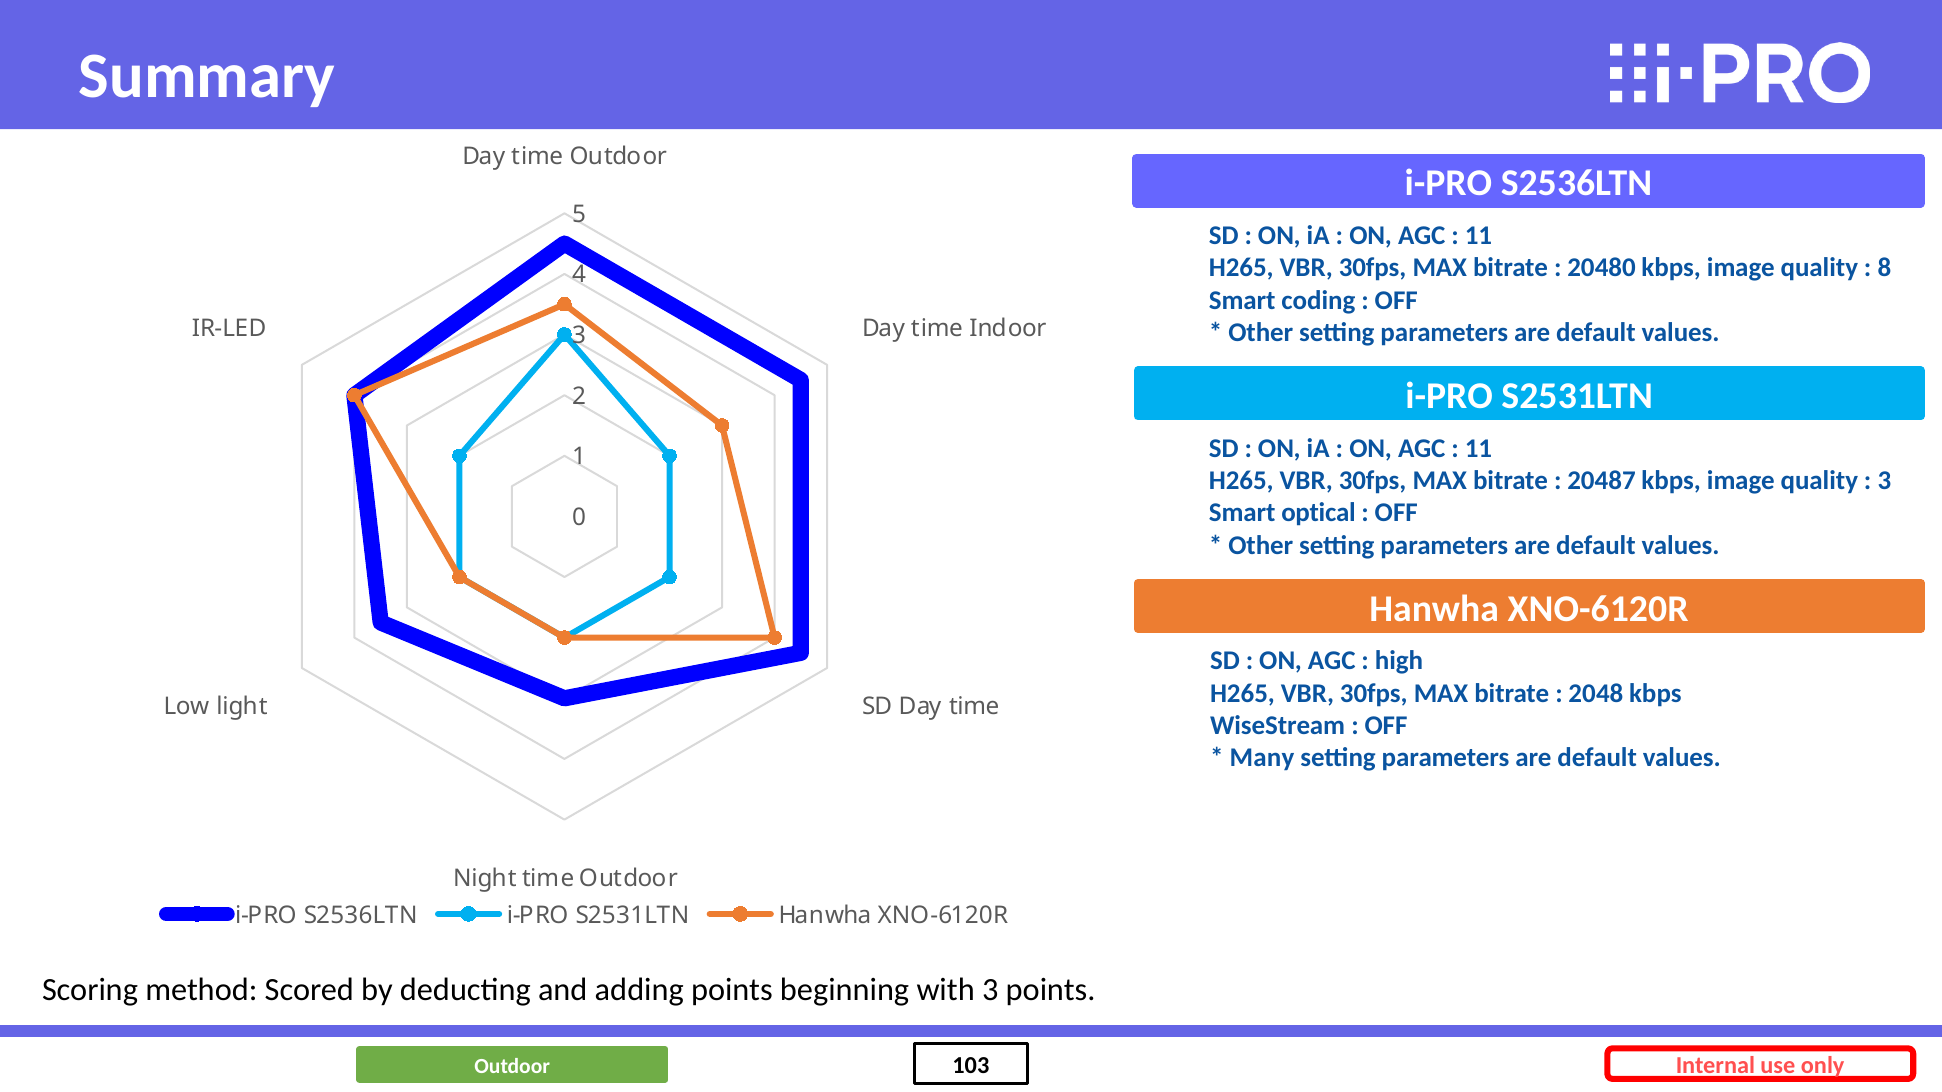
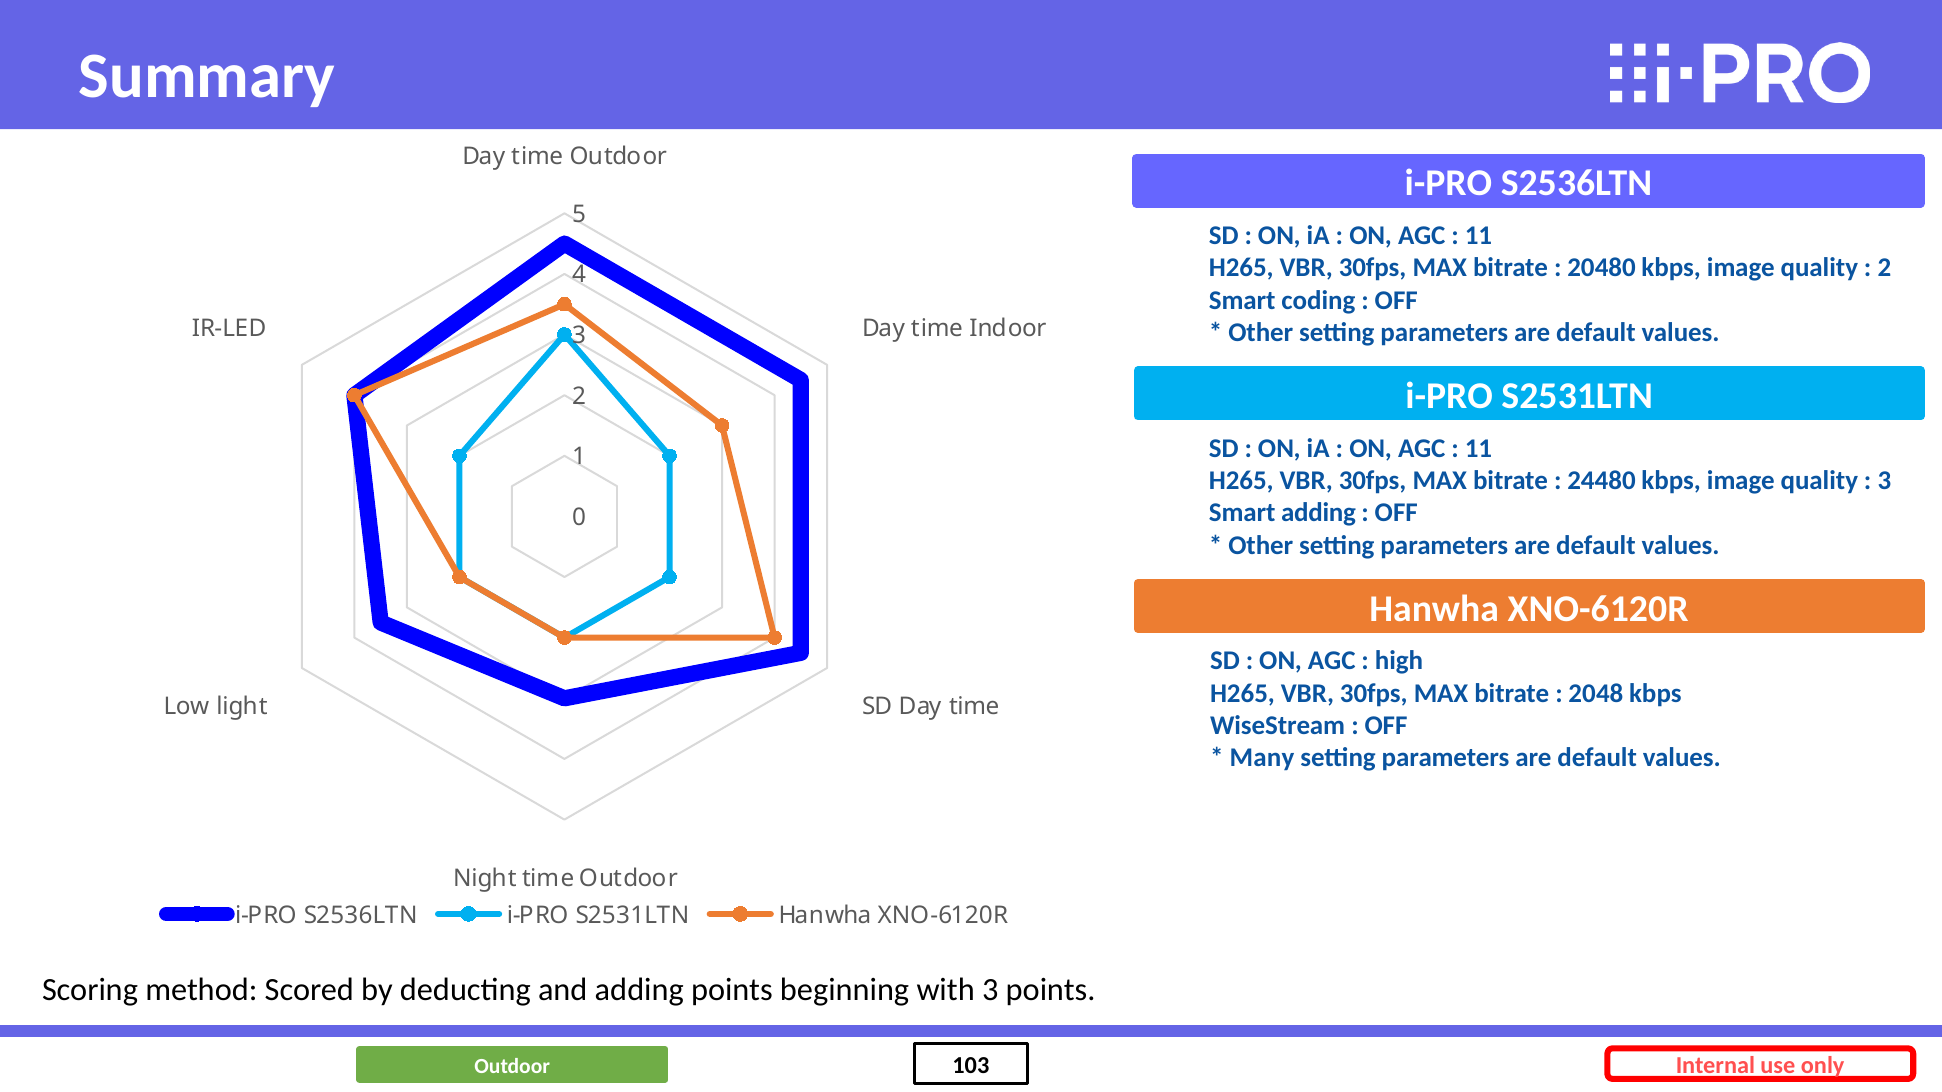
8 at (1884, 268): 8 -> 2
20487: 20487 -> 24480
Smart optical: optical -> adding
